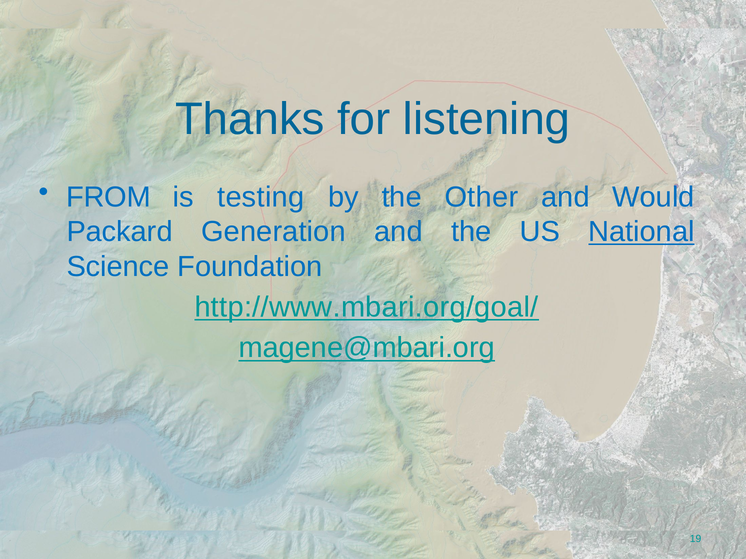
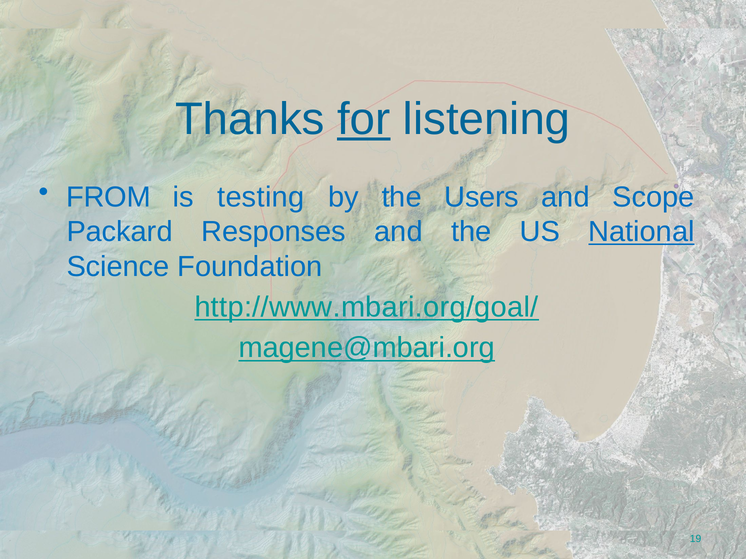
for underline: none -> present
Other: Other -> Users
Would: Would -> Scope
Generation: Generation -> Responses
